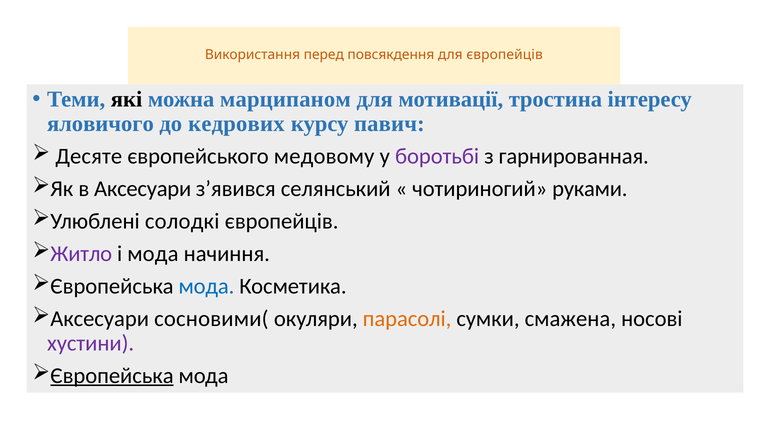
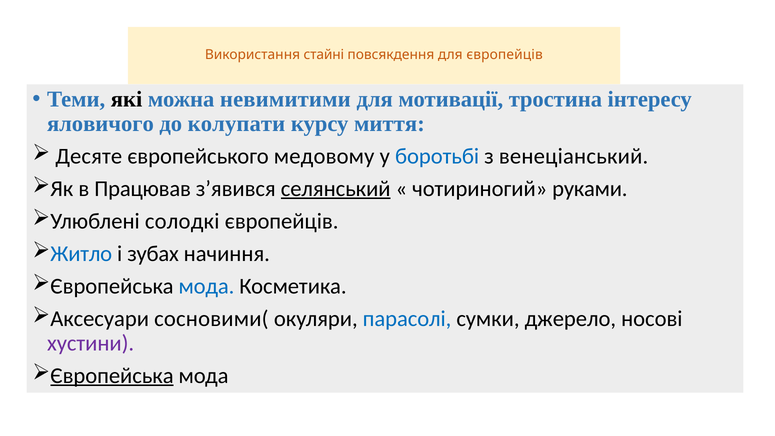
перед: перед -> стайні
марципаном: марципаном -> невимитими
кедрових: кедрових -> колупати
павич: павич -> миття
боротьбі colour: purple -> blue
гарнированная: гарнированная -> венеціанський
в Аксесуари: Аксесуари -> Працював
селянський underline: none -> present
Житло colour: purple -> blue
і мода: мода -> зубах
парасолі colour: orange -> blue
смажена: смажена -> джерело
